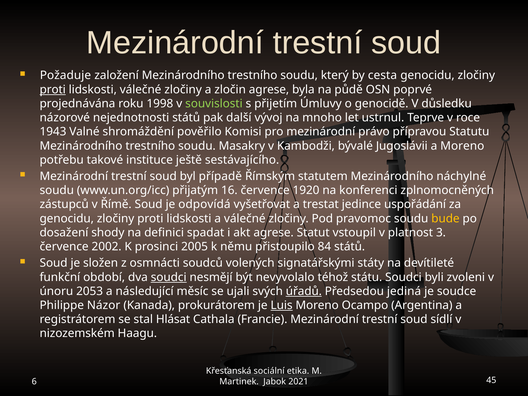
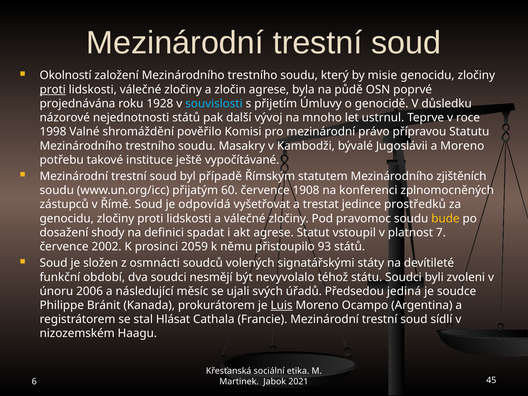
Požaduje: Požaduje -> Okolností
cesta: cesta -> misie
1998: 1998 -> 1928
souvislosti colour: light green -> light blue
1943: 1943 -> 1998
sestávajícího: sestávajícího -> vypočítávané
náchylné: náchylné -> zjištěních
16: 16 -> 60
1920: 1920 -> 1908
uspořádání: uspořádání -> prostředků
3: 3 -> 7
2005: 2005 -> 2059
84: 84 -> 93
soudci at (169, 277) underline: present -> none
2053: 2053 -> 2006
úřadů underline: present -> none
Názor: Názor -> Bránit
